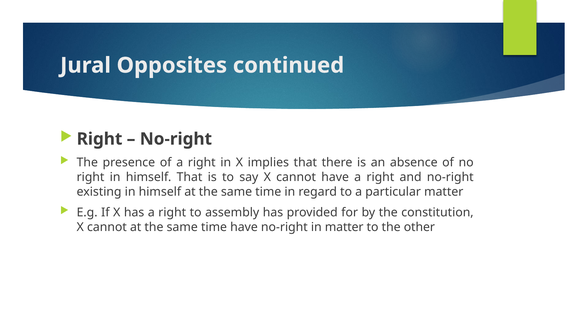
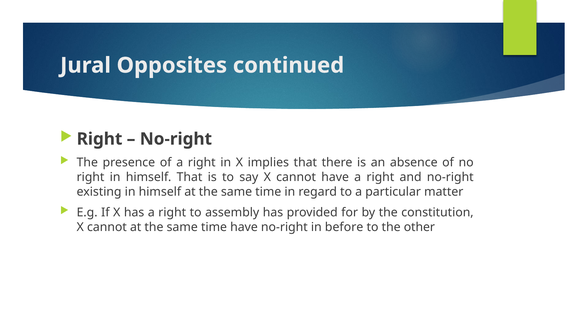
in matter: matter -> before
